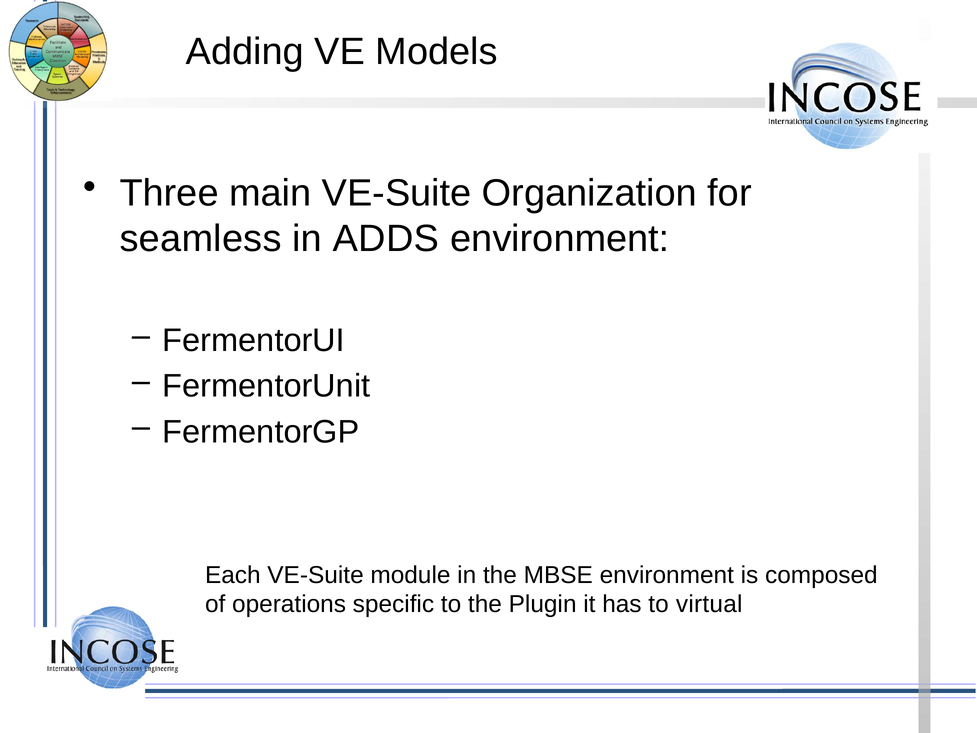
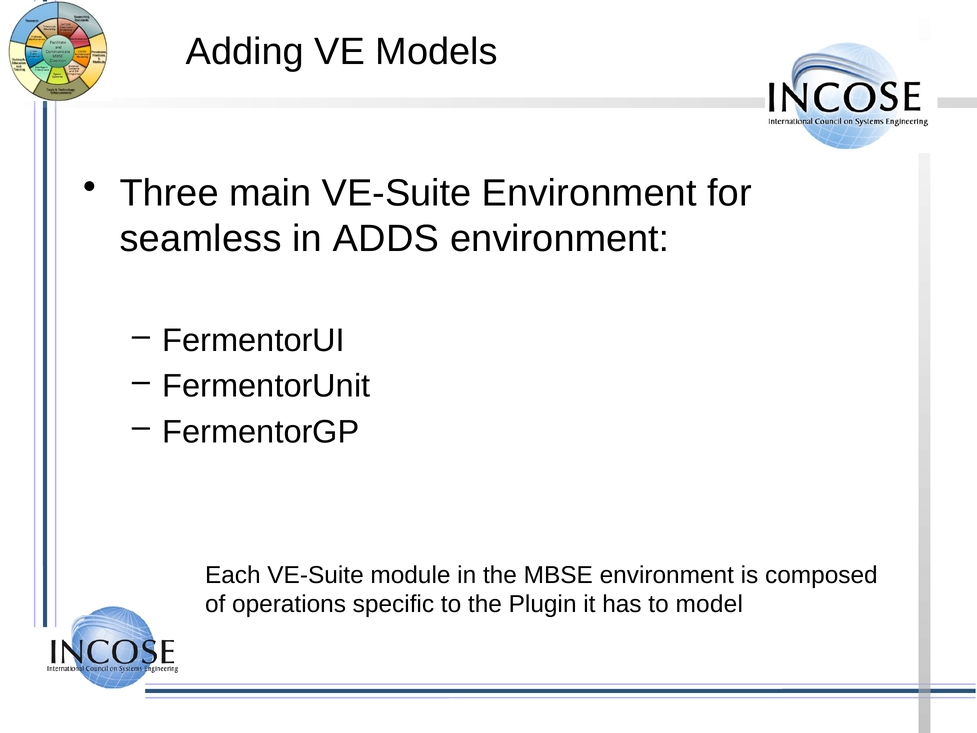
VE-Suite Organization: Organization -> Environment
virtual: virtual -> model
